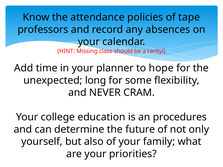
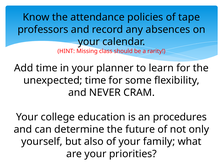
hope: hope -> learn
unexpected long: long -> time
